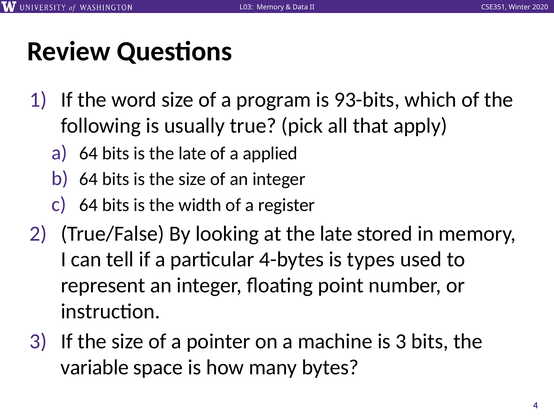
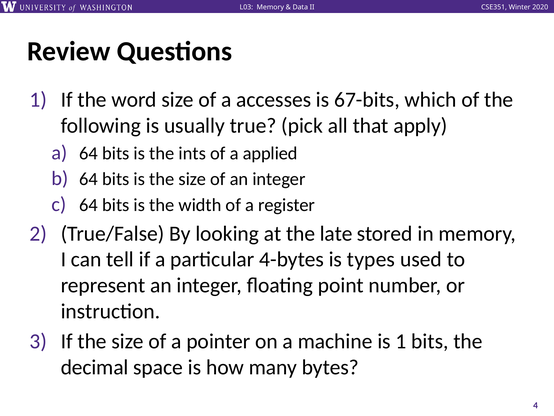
program: program -> accesses
93-bits: 93-bits -> 67-bits
is the late: late -> ints
is 3: 3 -> 1
variable: variable -> decimal
